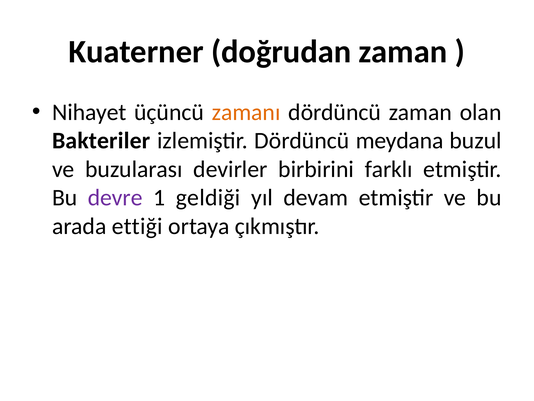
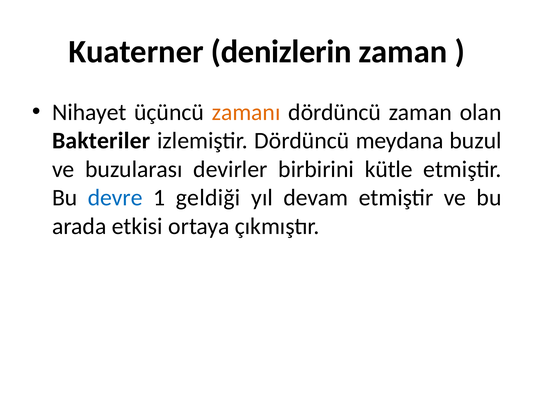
doğrudan: doğrudan -> denizlerin
farklı: farklı -> kütle
devre colour: purple -> blue
ettiği: ettiği -> etkisi
